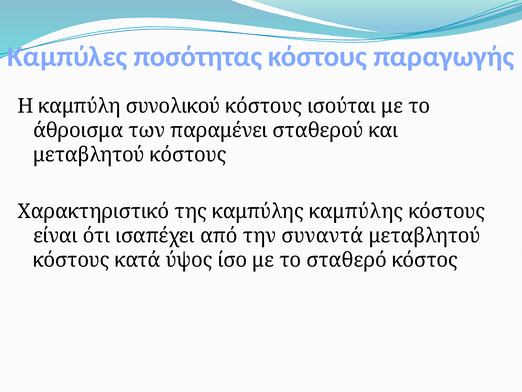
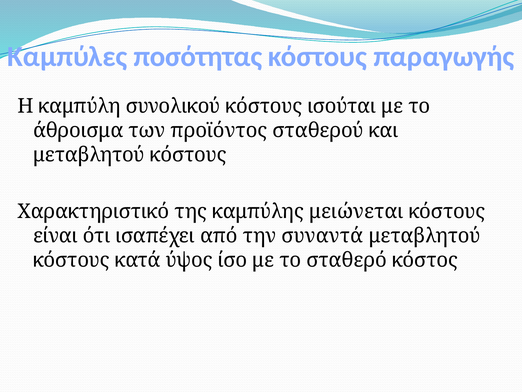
παραμένει: παραμένει -> προϊόντος
καμπύλης καμπύλης: καμπύλης -> μειώνεται
